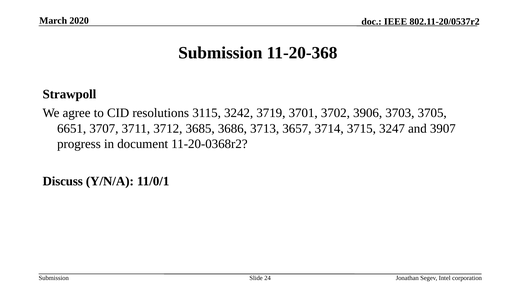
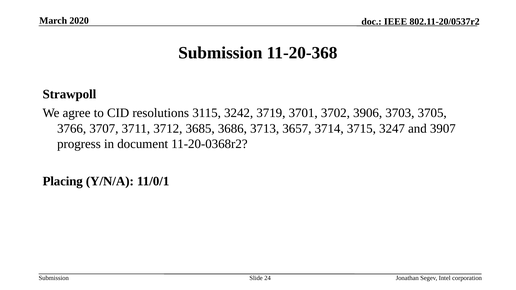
6651: 6651 -> 3766
Discuss: Discuss -> Placing
